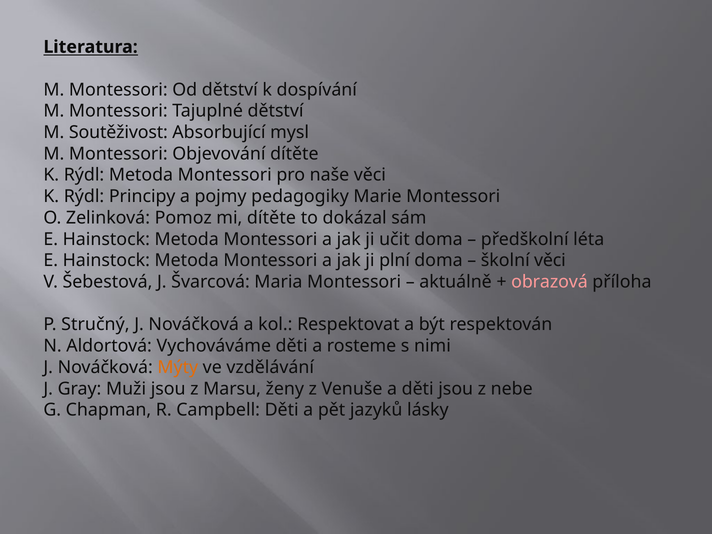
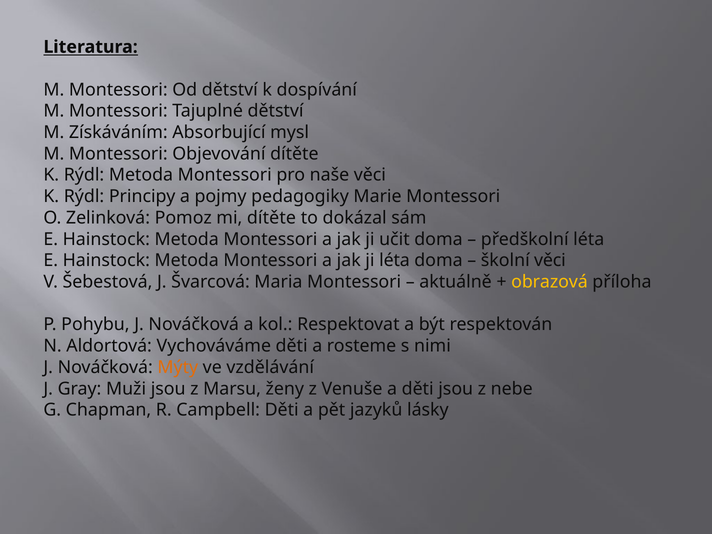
Soutěživost: Soutěživost -> Získáváním
ji plní: plní -> léta
obrazová colour: pink -> yellow
Stručný: Stručný -> Pohybu
